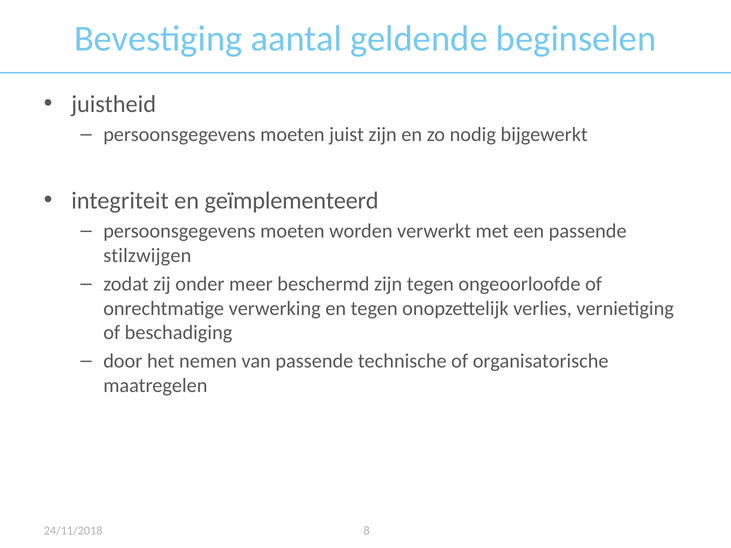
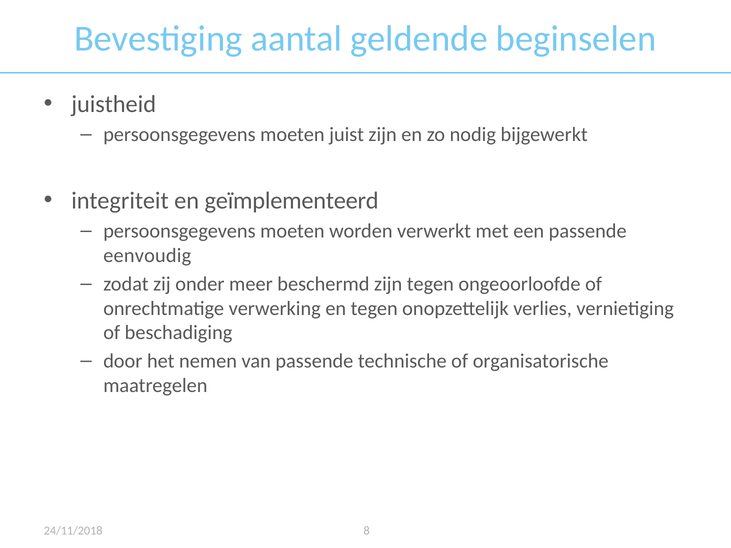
stilzwijgen: stilzwijgen -> eenvoudig
